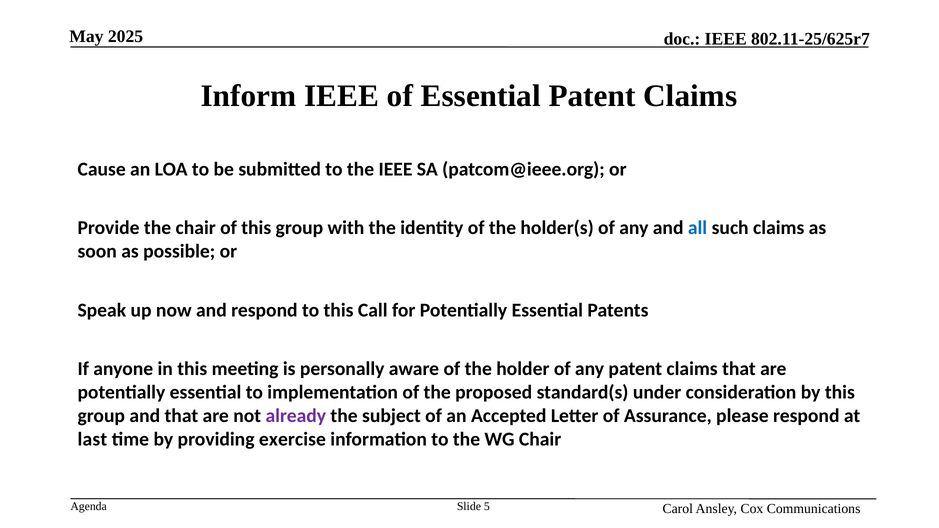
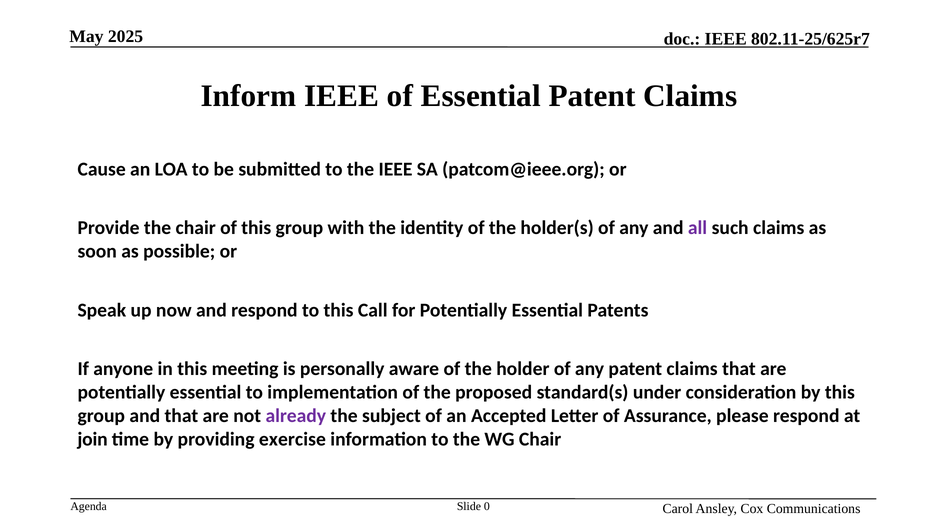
all colour: blue -> purple
last: last -> join
5: 5 -> 0
